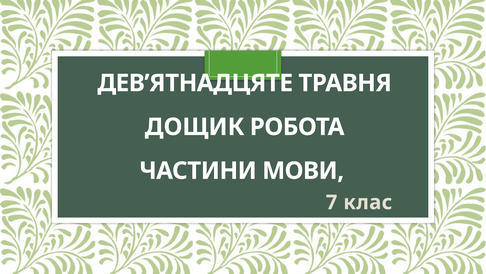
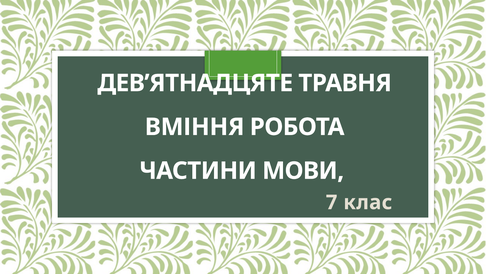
ДОЩИК: ДОЩИК -> ВМІННЯ
